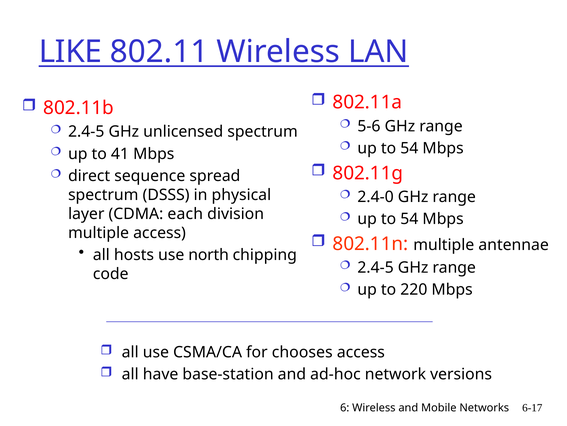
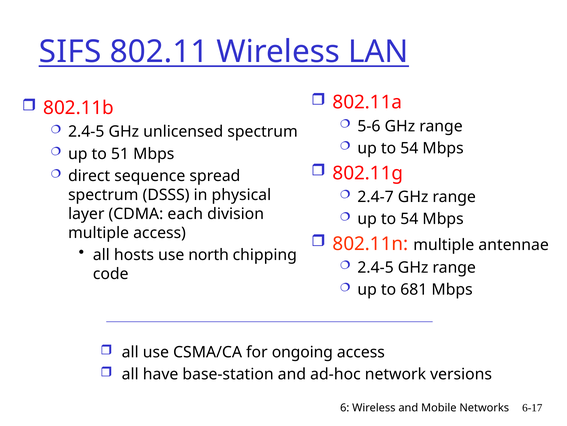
LIKE: LIKE -> SIFS
41: 41 -> 51
2.4-0: 2.4-0 -> 2.4-7
220: 220 -> 681
chooses: chooses -> ongoing
